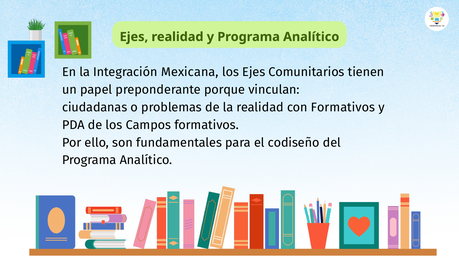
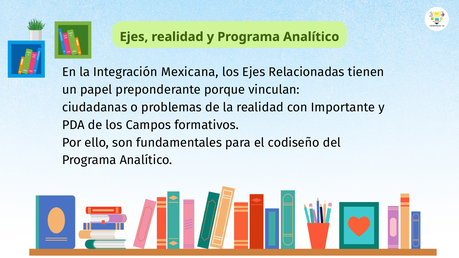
Comunitarios: Comunitarios -> Relacionadas
con Formativos: Formativos -> Importante
